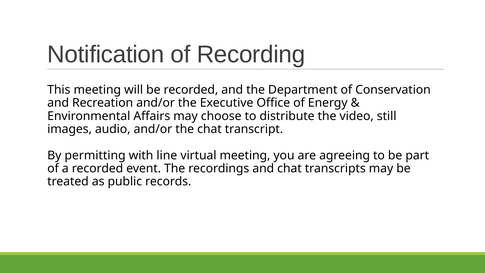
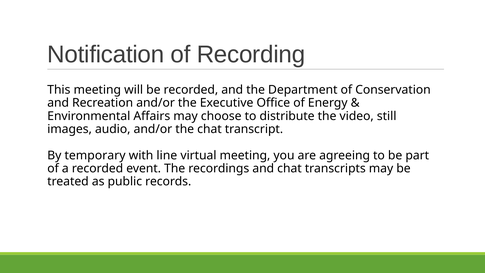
permitting: permitting -> temporary
